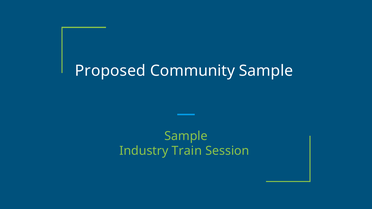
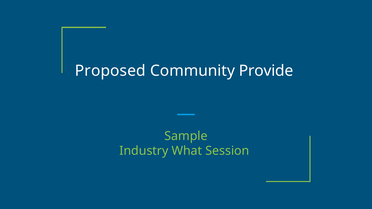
Community Sample: Sample -> Provide
Train: Train -> What
